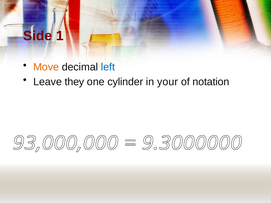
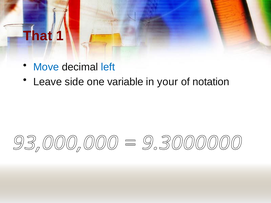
Side: Side -> That
Move colour: orange -> blue
they: they -> side
cylinder: cylinder -> variable
